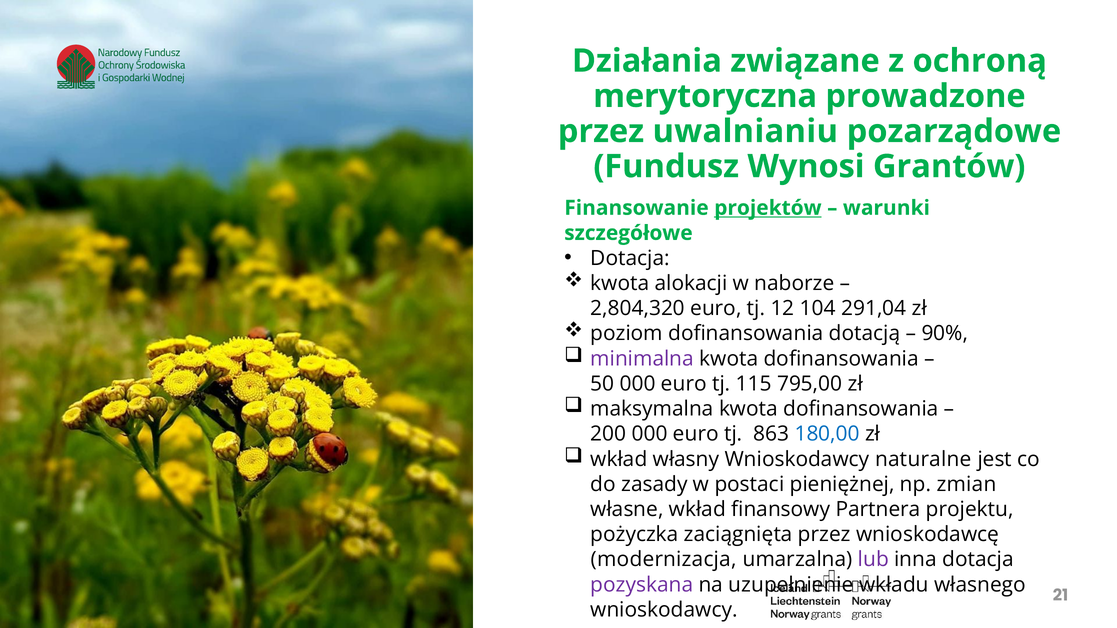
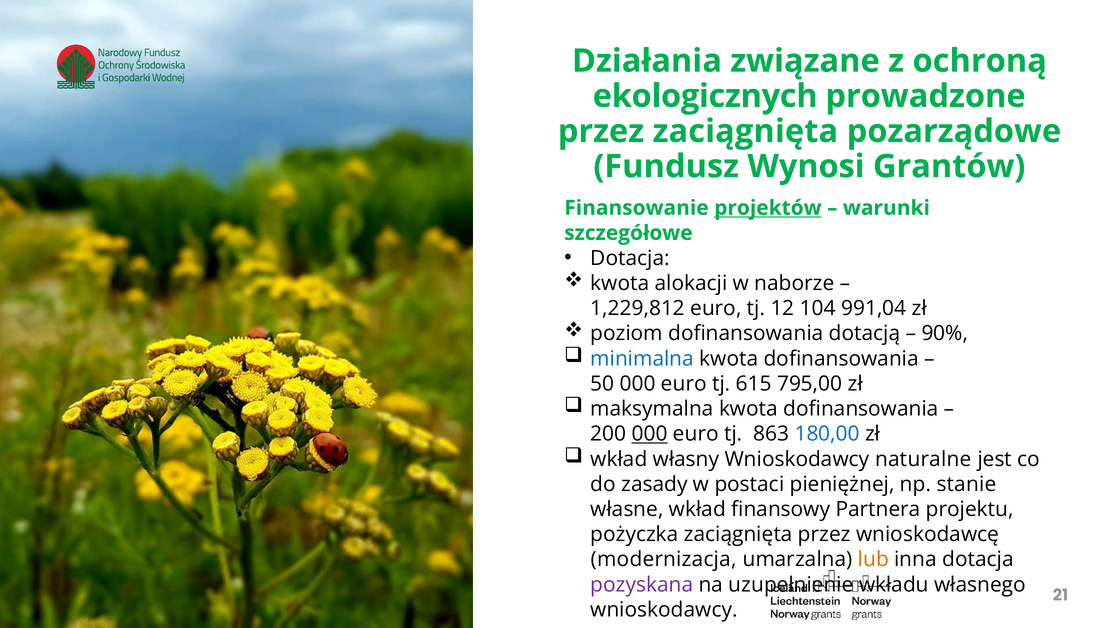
merytoryczna: merytoryczna -> ekologicznych
przez uwalnianiu: uwalnianiu -> zaciągnięta
2,804,320: 2,804,320 -> 1,229,812
291,04: 291,04 -> 991,04
minimalna colour: purple -> blue
115: 115 -> 615
000 at (650, 434) underline: none -> present
zmian: zmian -> stanie
lub colour: purple -> orange
